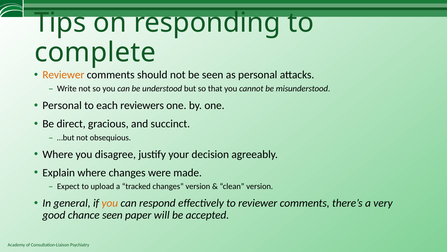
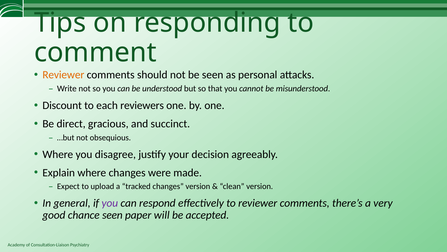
complete: complete -> comment
Personal at (62, 105): Personal -> Discount
you at (110, 203) colour: orange -> purple
